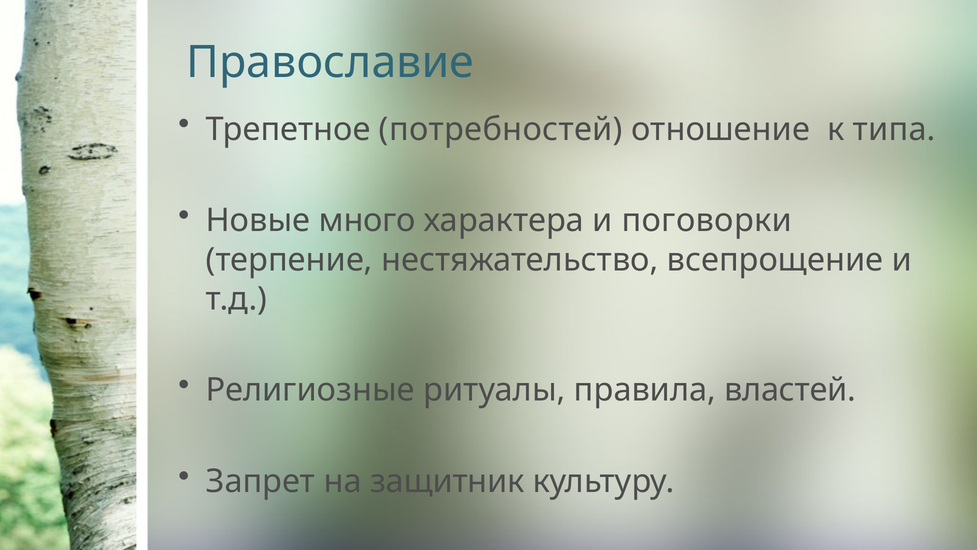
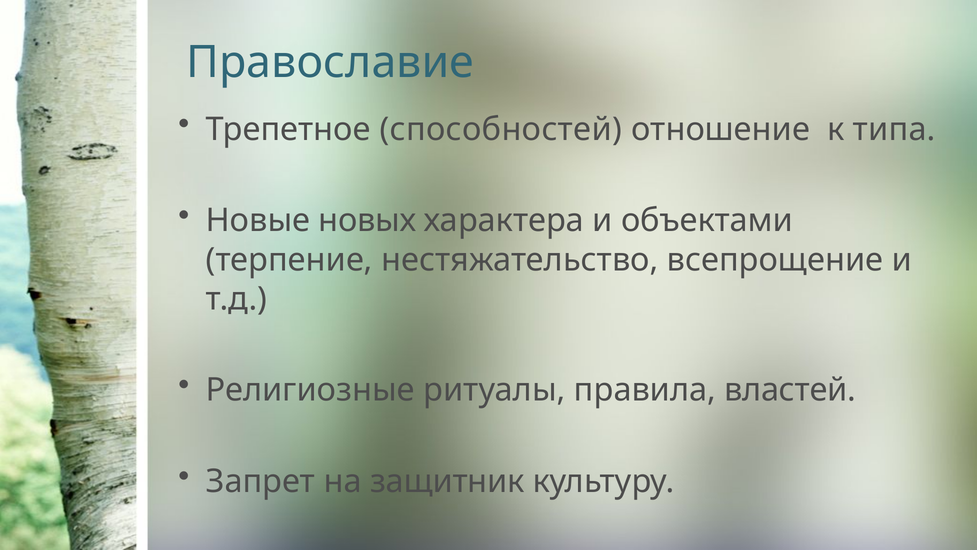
потребностей: потребностей -> способностей
много: много -> новых
поговорки: поговорки -> объектами
